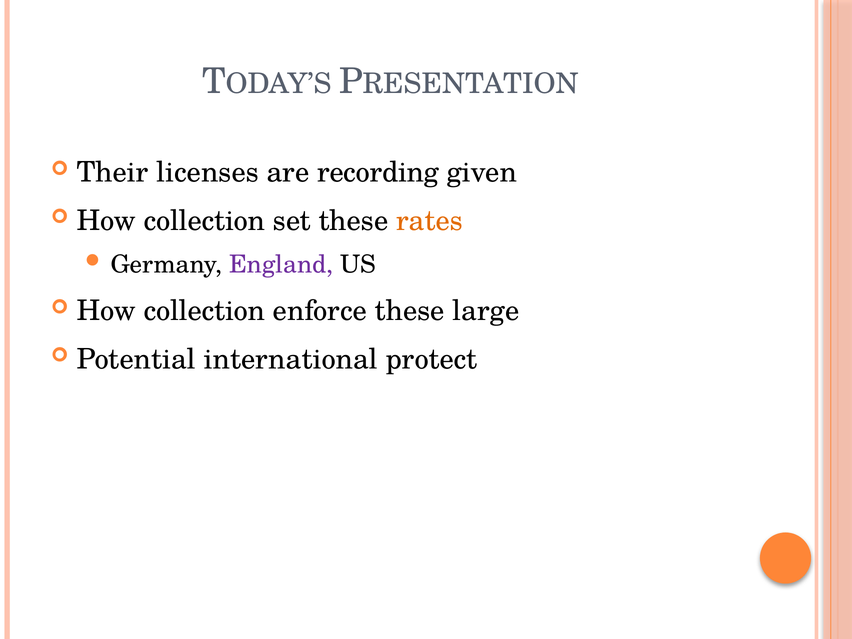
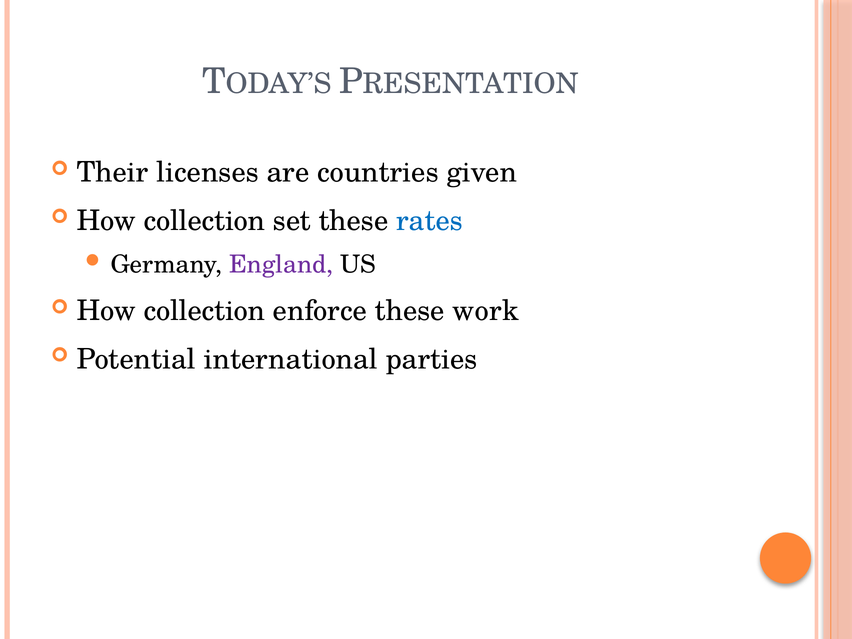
recording: recording -> countries
rates colour: orange -> blue
large: large -> work
protect: protect -> parties
